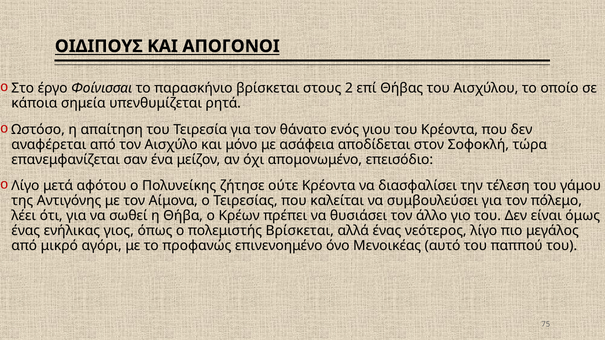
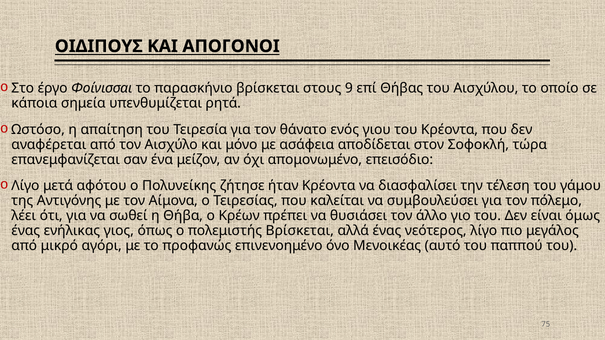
2: 2 -> 9
ούτε: ούτε -> ήταν
